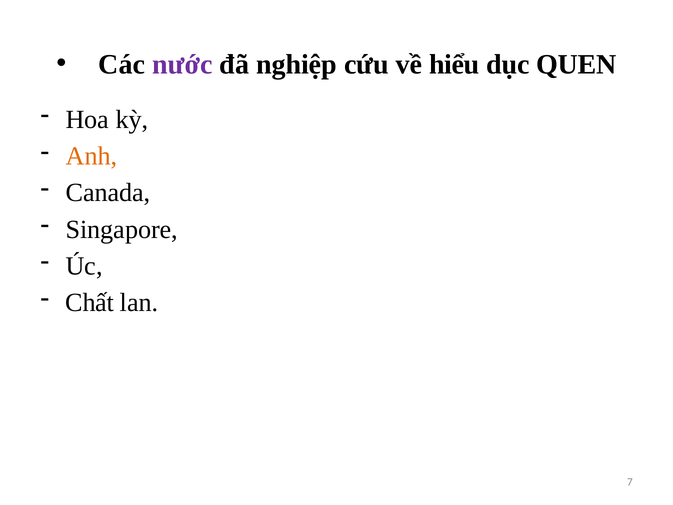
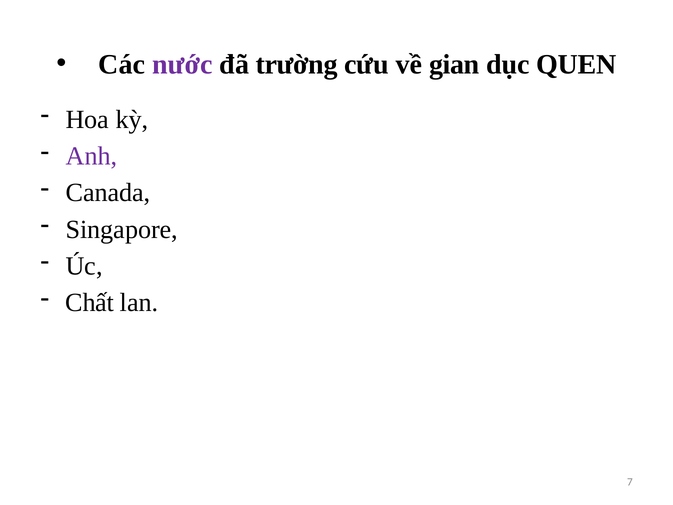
nghiệp: nghiệp -> trường
hiểu: hiểu -> gian
Anh colour: orange -> purple
